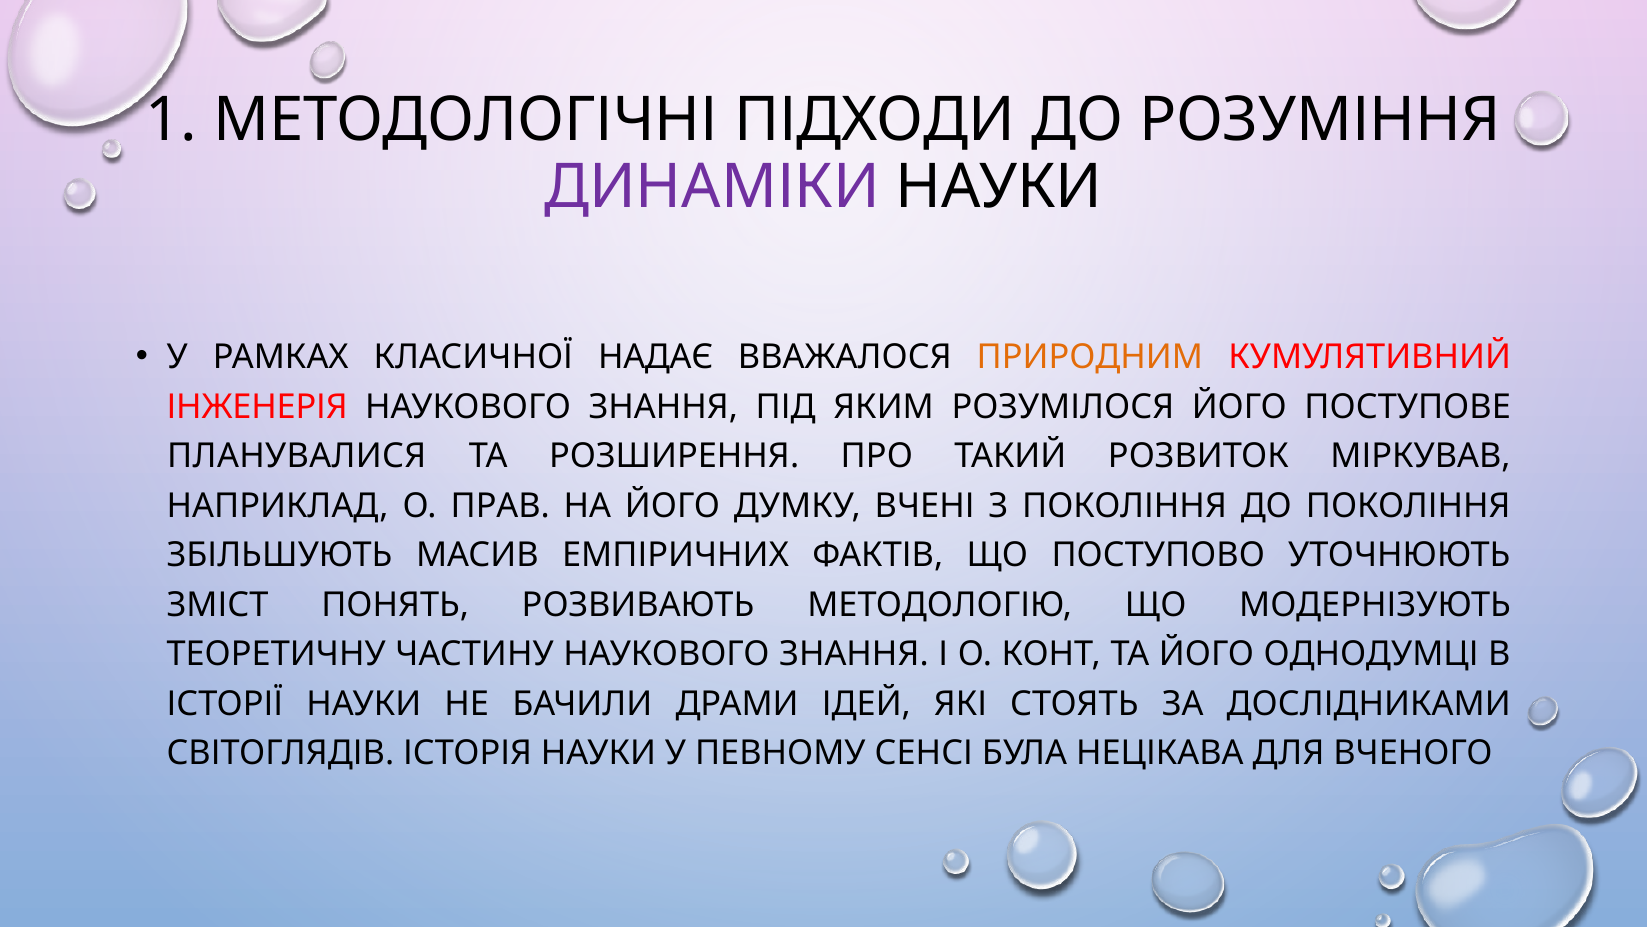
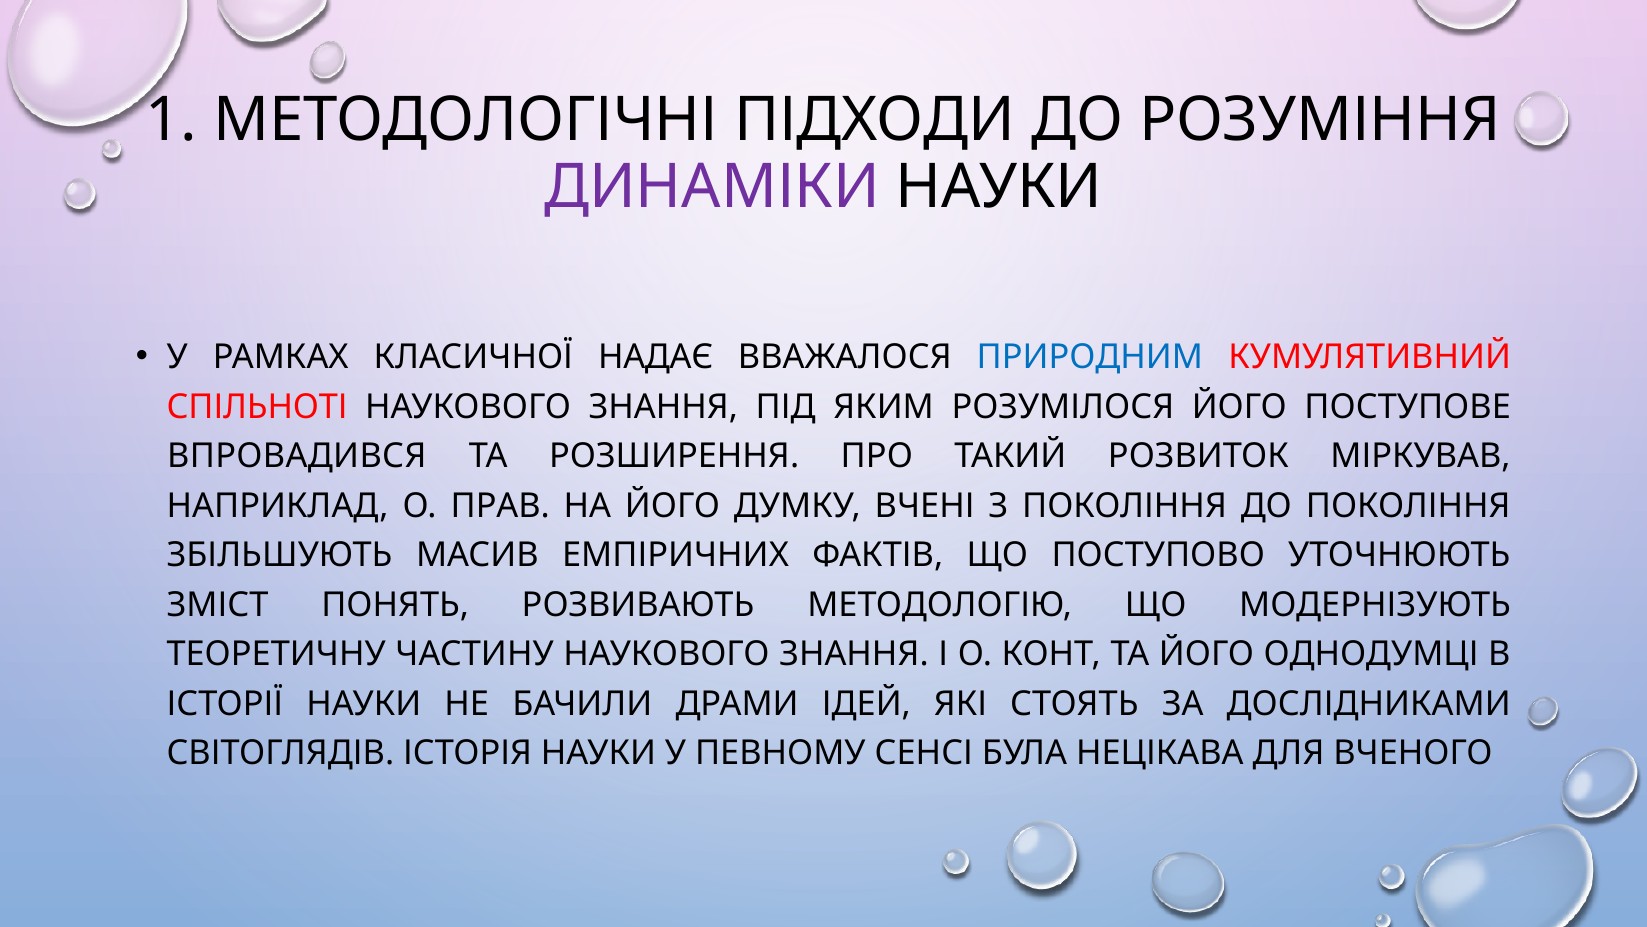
ПРИРОДНИМ colour: orange -> blue
ІНЖЕНЕРІЯ: ІНЖЕНЕРІЯ -> СПІЛЬНОТІ
ПЛАНУВАЛИСЯ: ПЛАНУВАЛИСЯ -> ВПРОВАДИВСЯ
